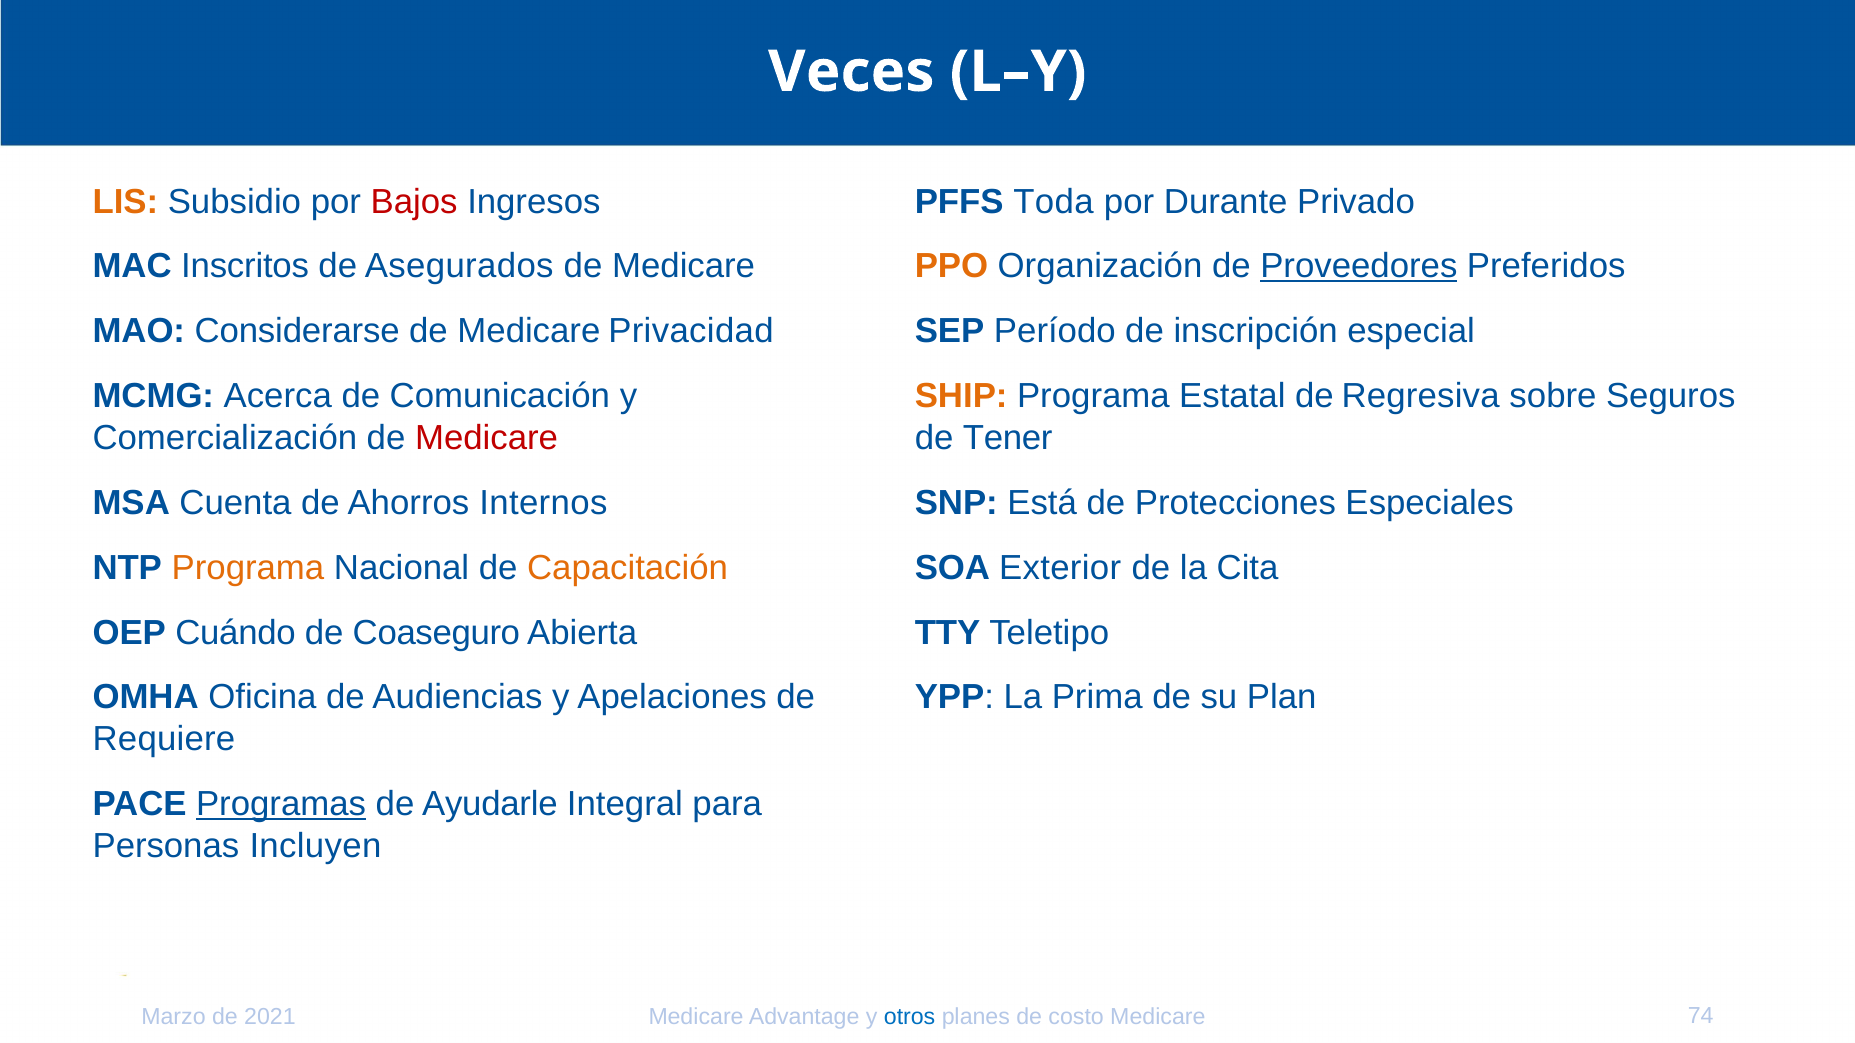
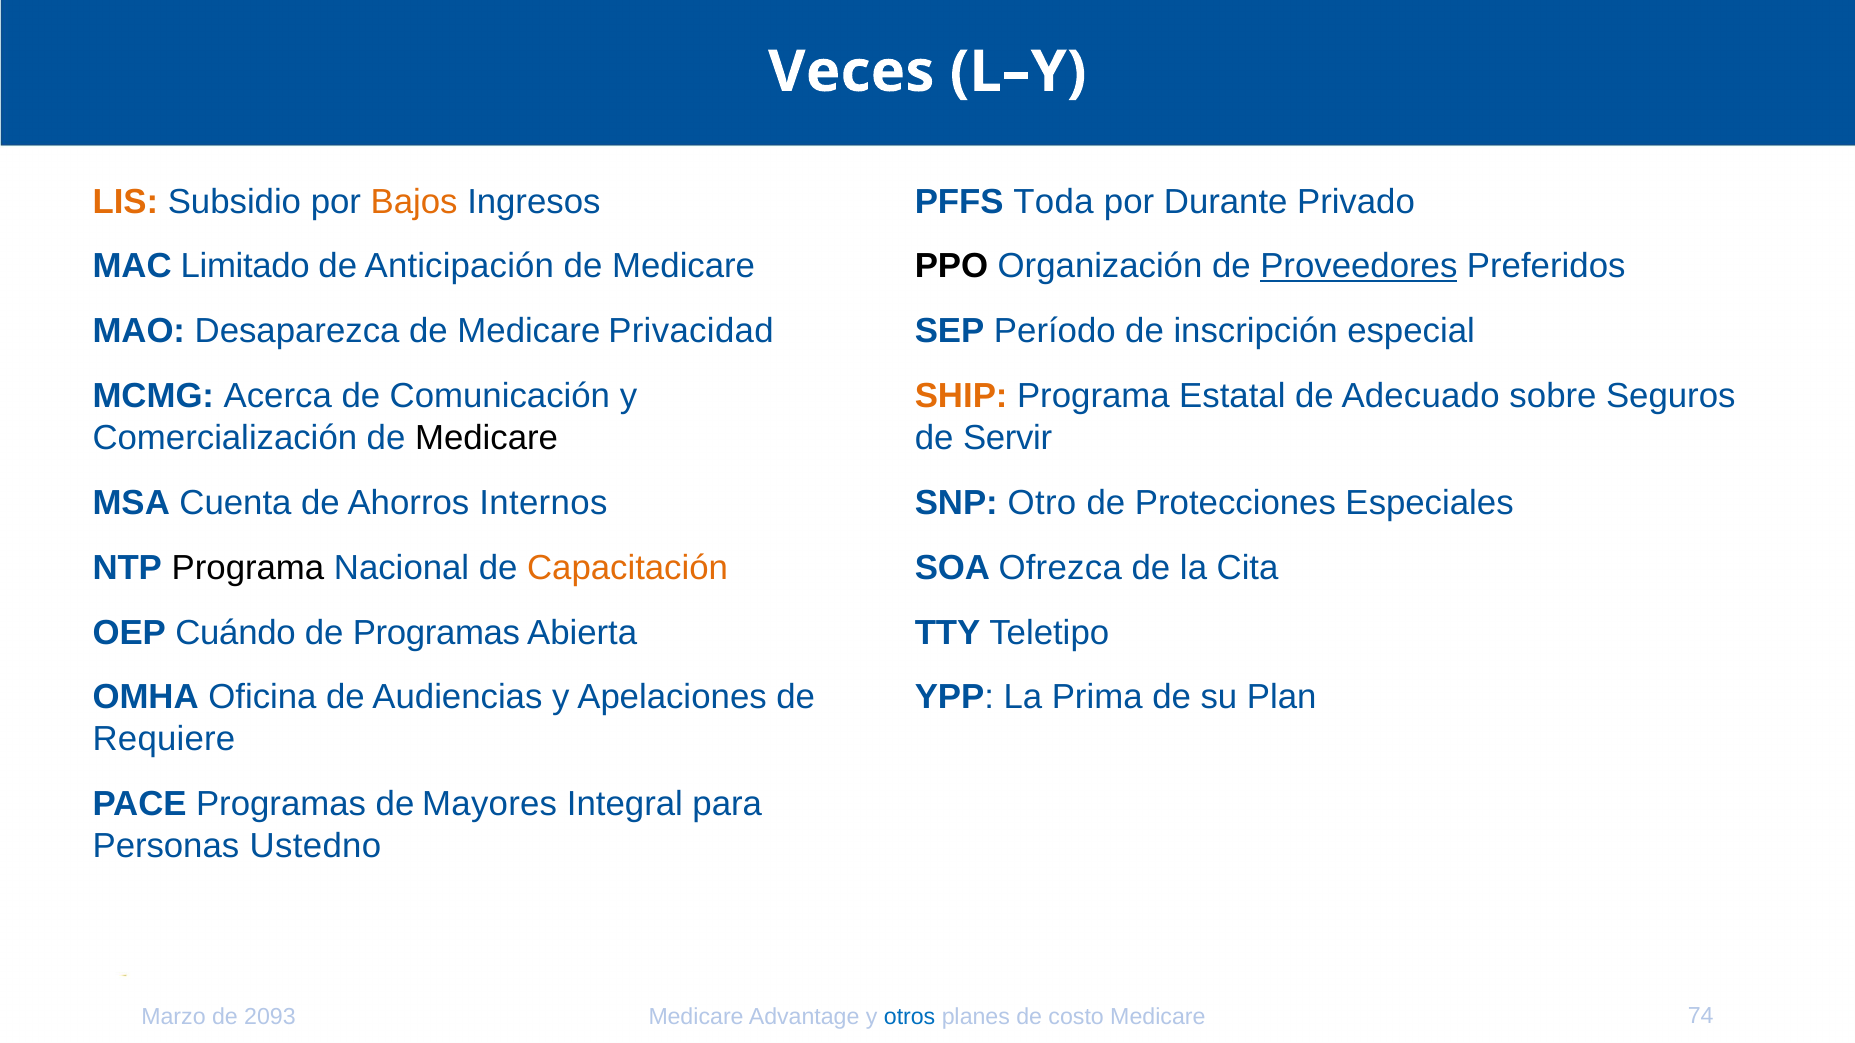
Bajos colour: red -> orange
Inscritos: Inscritos -> Limitado
Asegurados: Asegurados -> Anticipación
PPO colour: orange -> black
Considerarse: Considerarse -> Desaparezca
Regresiva: Regresiva -> Adecuado
Medicare at (487, 438) colour: red -> black
Tener: Tener -> Servir
Está: Está -> Otro
Programa at (248, 568) colour: orange -> black
Exterior: Exterior -> Ofrezca
de Coaseguro: Coaseguro -> Programas
Programas at (281, 804) underline: present -> none
Ayudarle: Ayudarle -> Mayores
Incluyen: Incluyen -> Ustedno
2021: 2021 -> 2093
